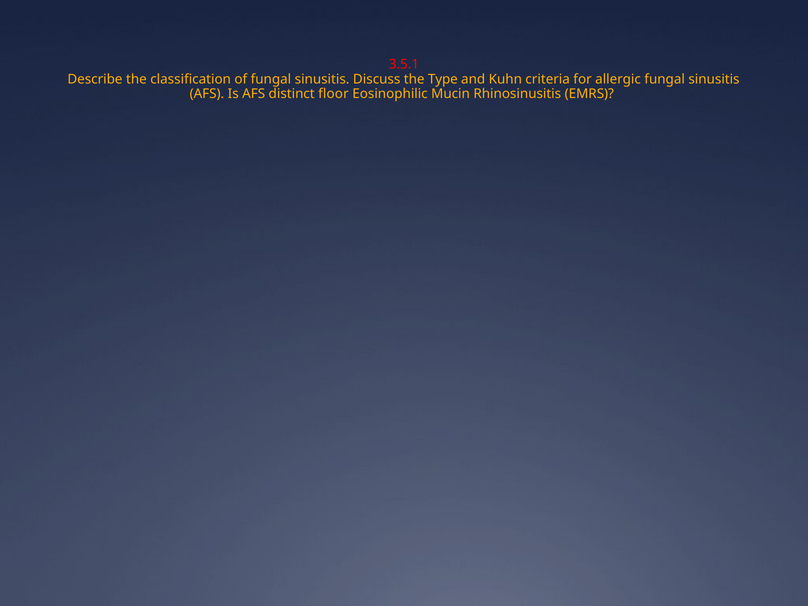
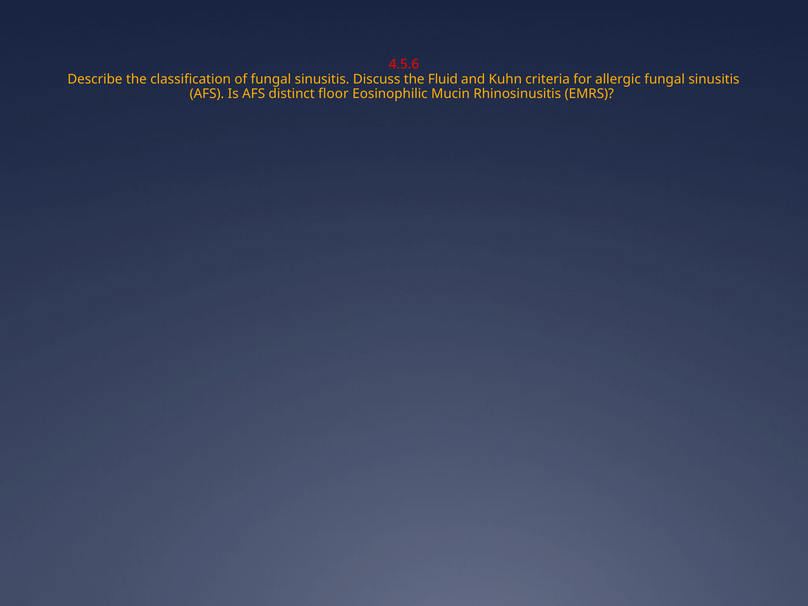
3.5.1: 3.5.1 -> 4.5.6
Type: Type -> Fluid
